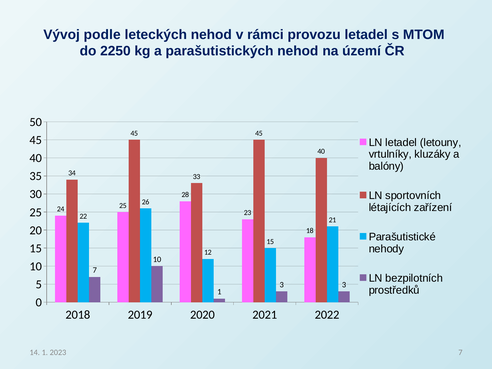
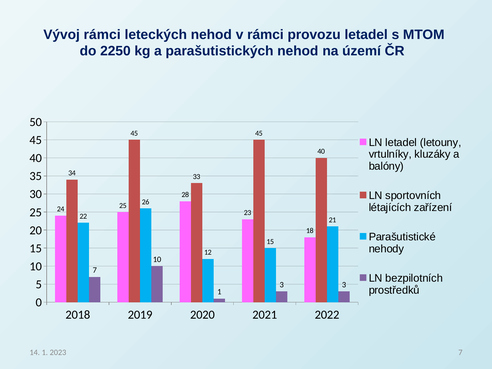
Vývoj podle: podle -> rámci
